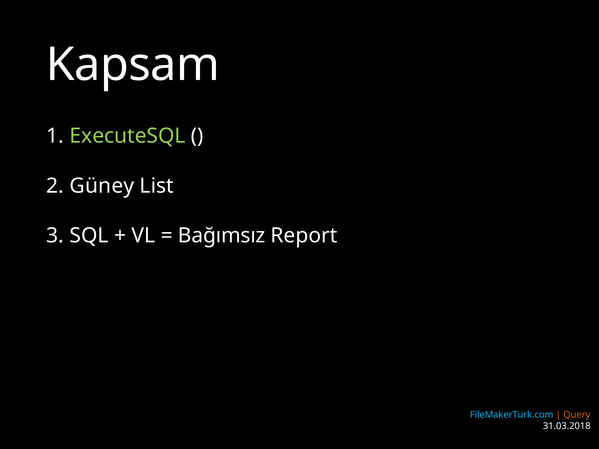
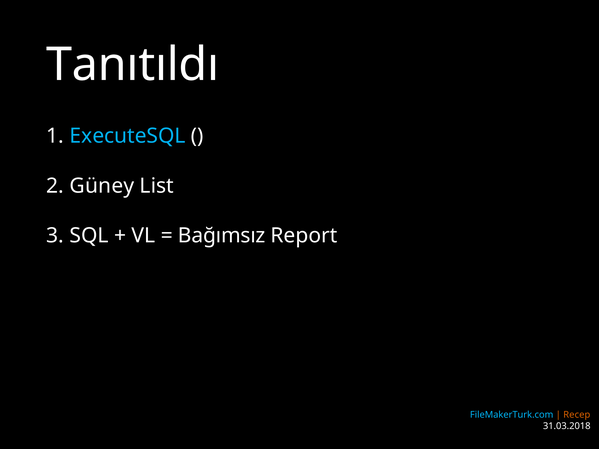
Kapsam: Kapsam -> Tanıtıldı
ExecuteSQL colour: light green -> light blue
Query: Query -> Recep
